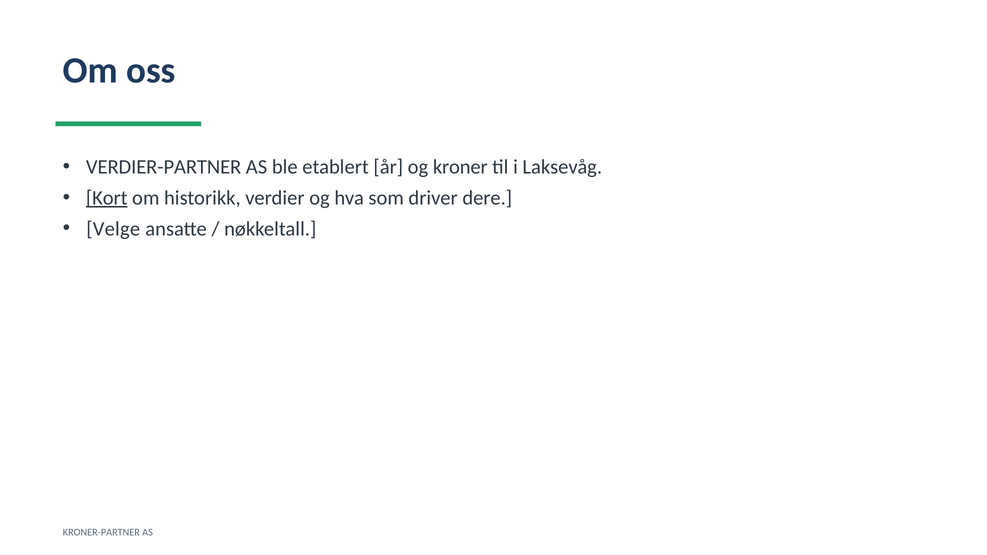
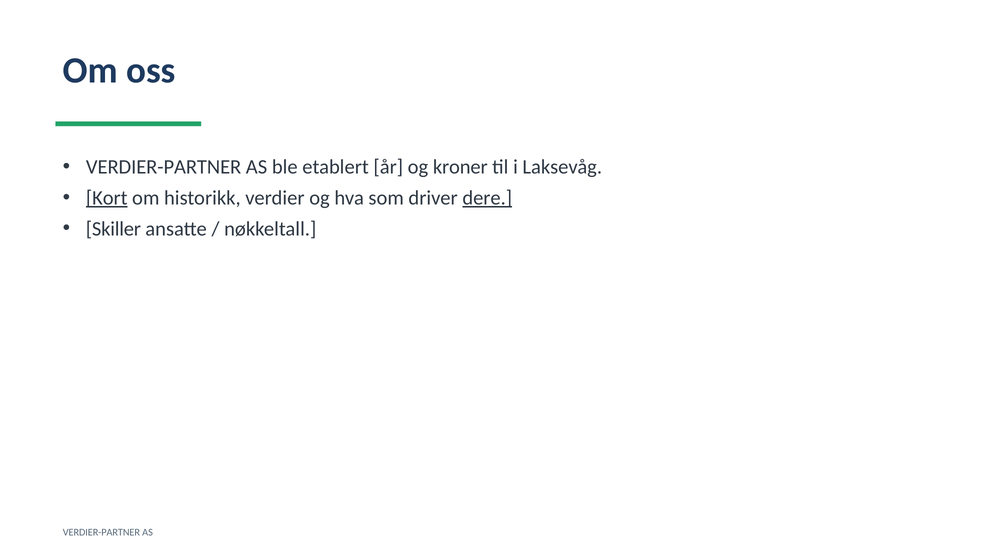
dere underline: none -> present
Velge: Velge -> Skiller
KRONER-PARTNER at (101, 533): KRONER-PARTNER -> VERDIER-PARTNER
